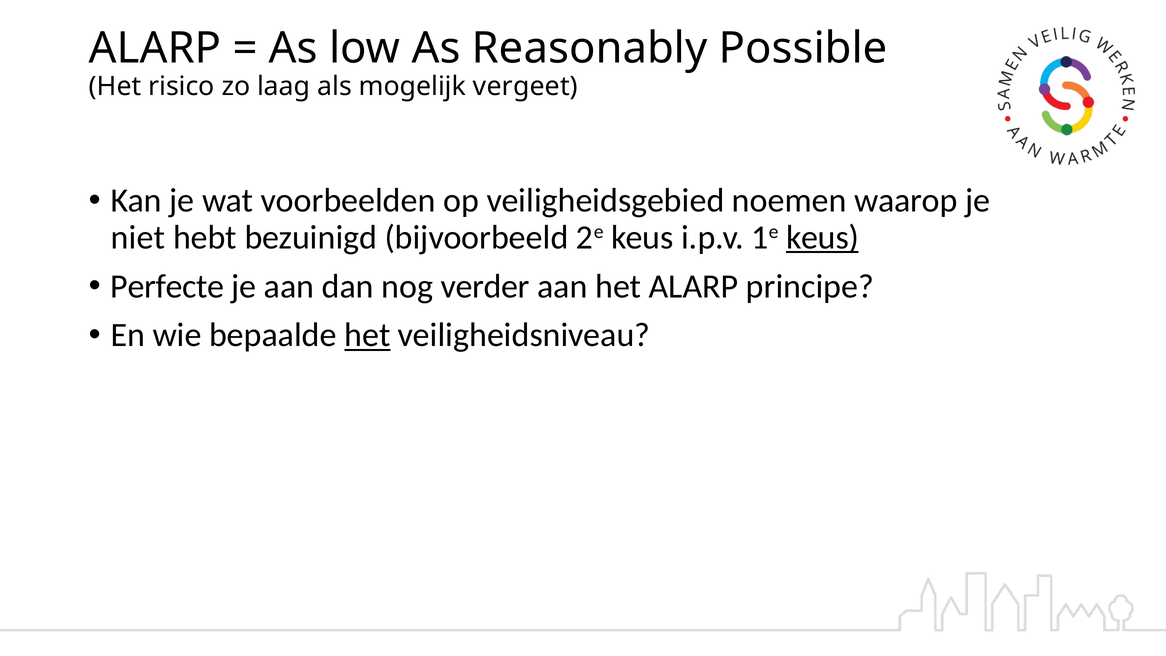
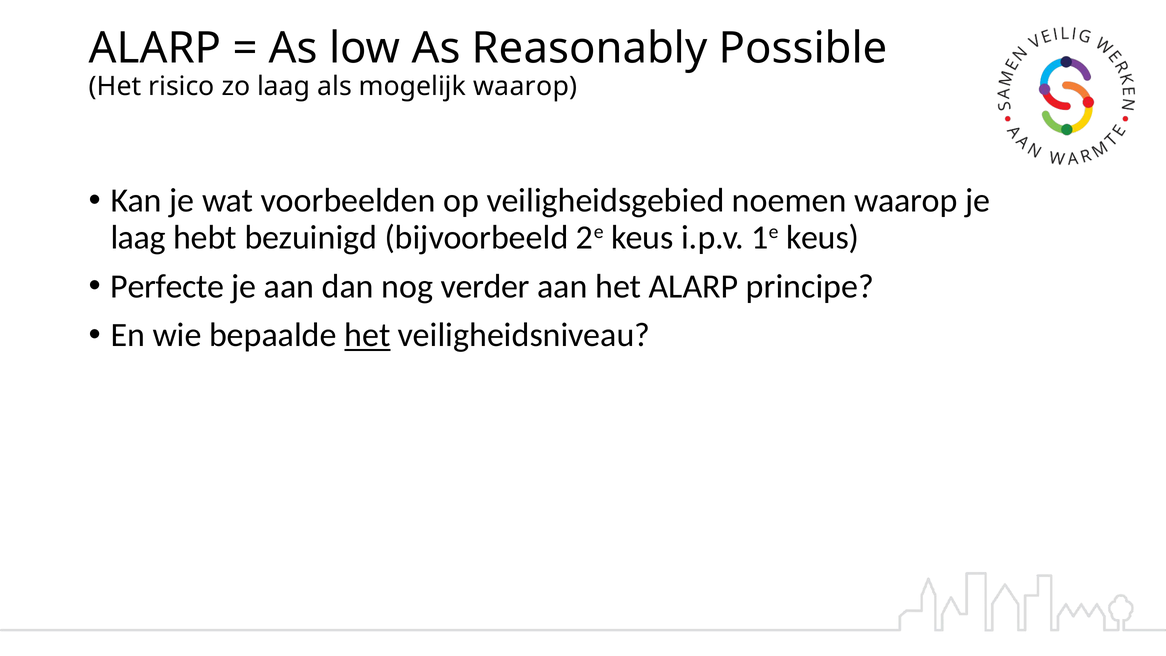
mogelijk vergeet: vergeet -> waarop
niet at (138, 237): niet -> laag
keus at (822, 237) underline: present -> none
